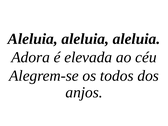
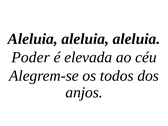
Adora: Adora -> Poder
